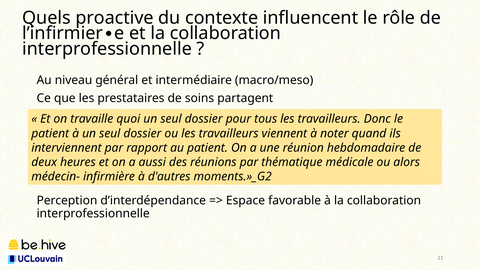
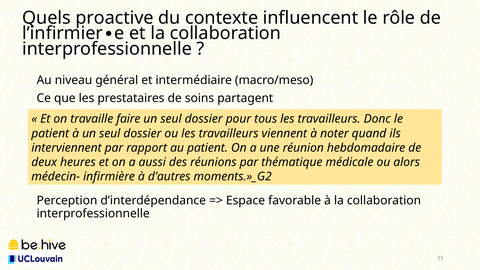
quoi: quoi -> faire
